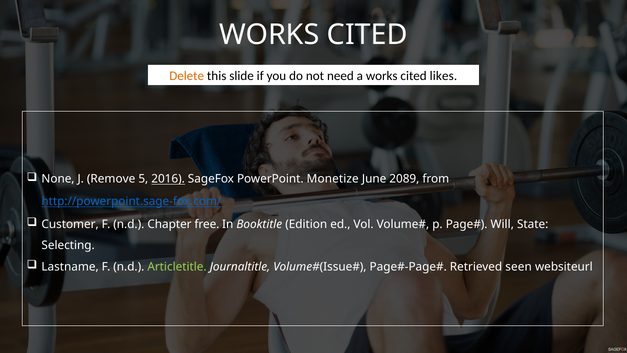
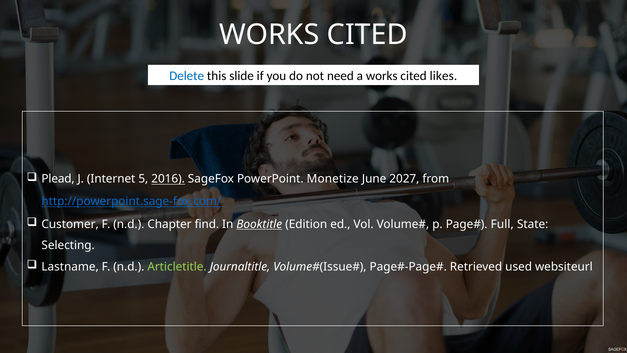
Delete colour: orange -> blue
None: None -> Plead
Remove: Remove -> Internet
2089: 2089 -> 2027
free: free -> find
Booktitle underline: none -> present
Will: Will -> Full
seen: seen -> used
